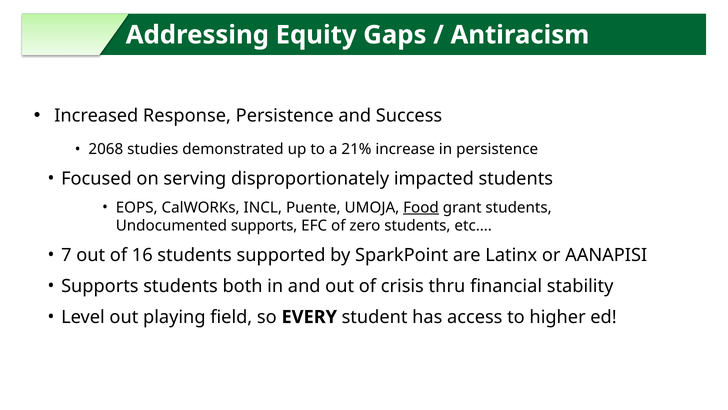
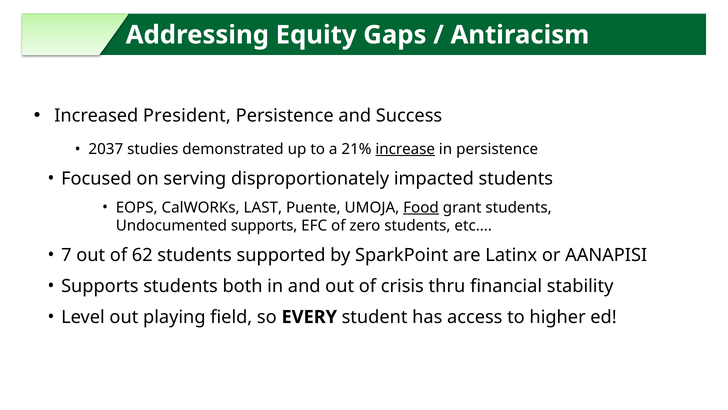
Response: Response -> President
2068: 2068 -> 2037
increase underline: none -> present
INCL: INCL -> LAST
16: 16 -> 62
